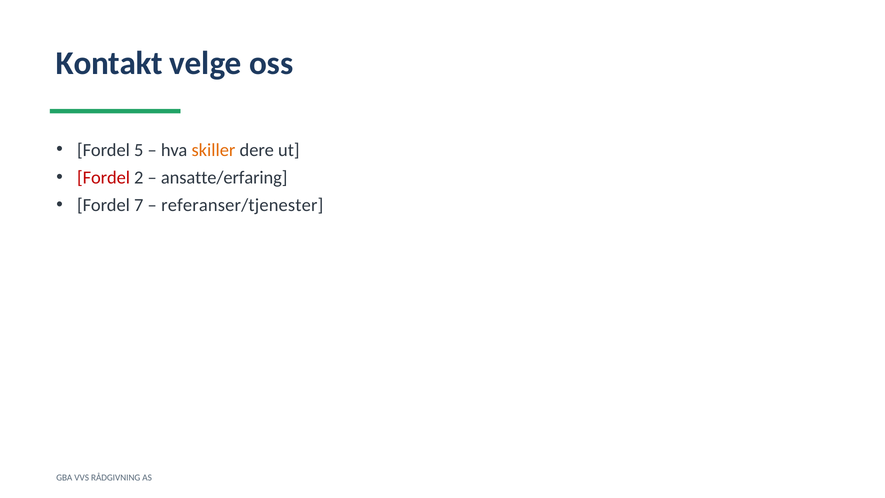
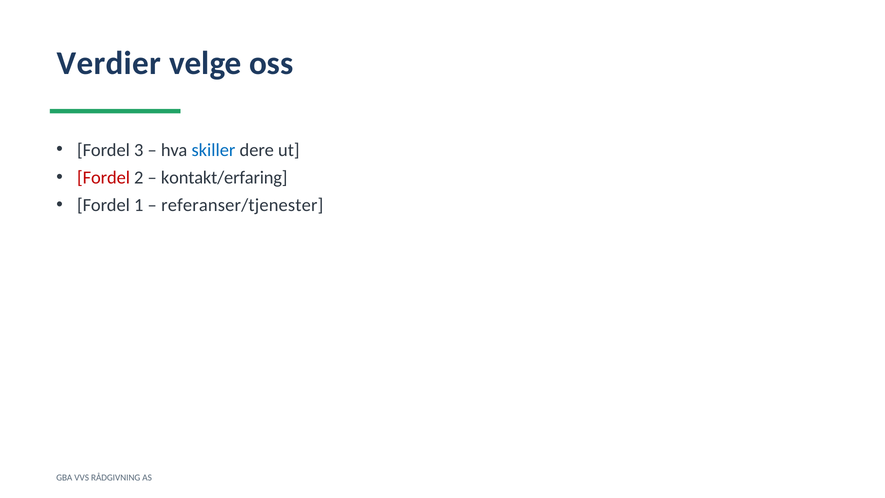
Kontakt: Kontakt -> Verdier
5: 5 -> 3
skiller colour: orange -> blue
ansatte/erfaring: ansatte/erfaring -> kontakt/erfaring
7: 7 -> 1
